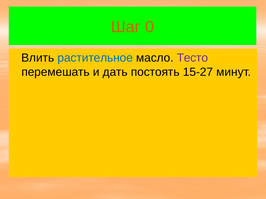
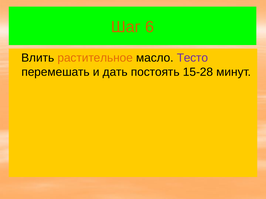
0: 0 -> 6
растительное colour: blue -> orange
15-27: 15-27 -> 15-28
